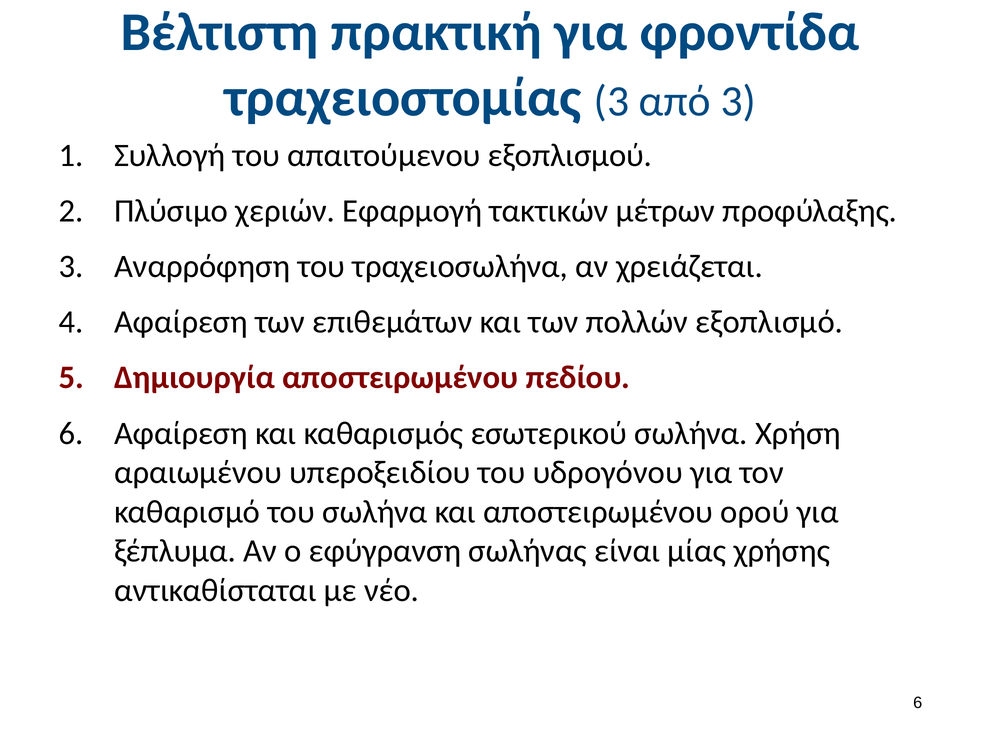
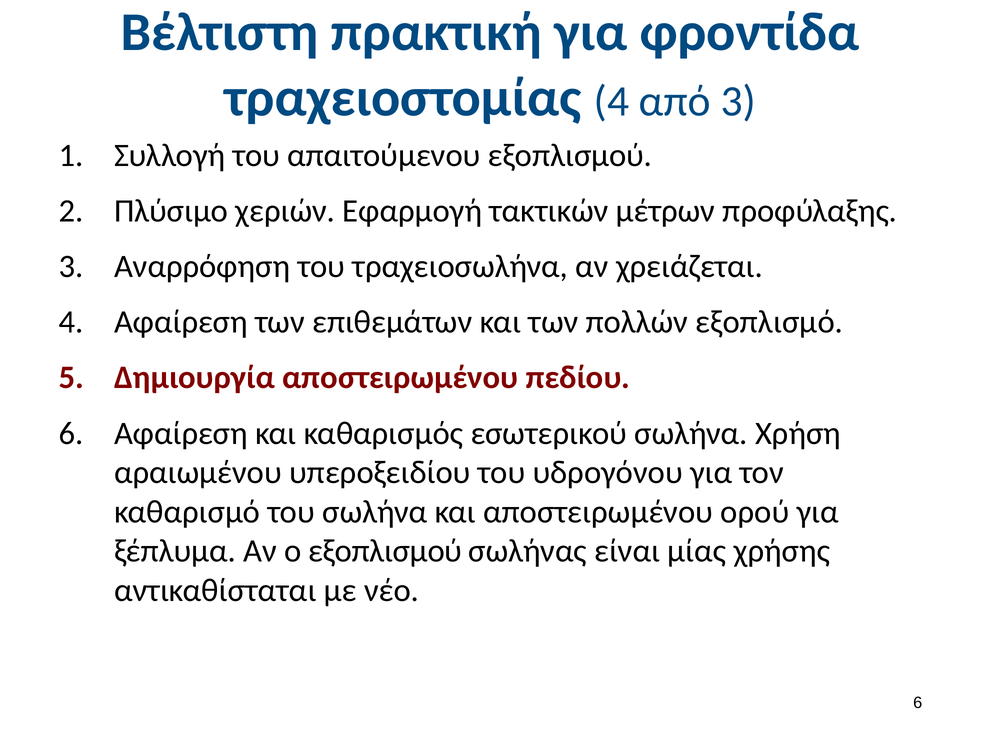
τραχειοστομίας 3: 3 -> 4
ο εφύγρανση: εφύγρανση -> εξοπλισμού
